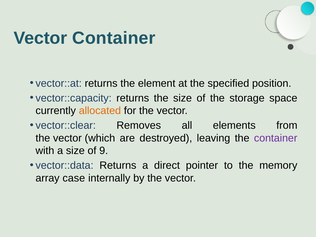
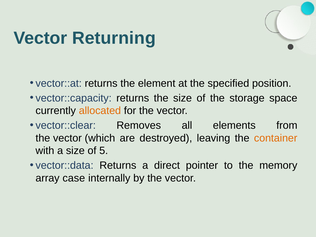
Vector Container: Container -> Returning
container at (276, 138) colour: purple -> orange
9: 9 -> 5
